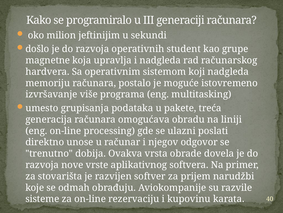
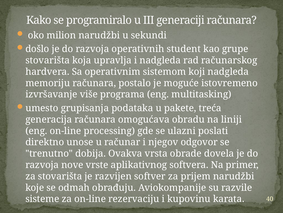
milion jeftinijim: jeftinijim -> narudžbi
magnetne at (48, 60): magnetne -> stovarišta
